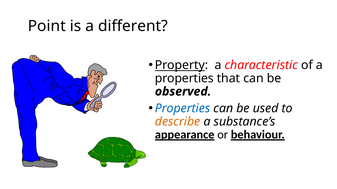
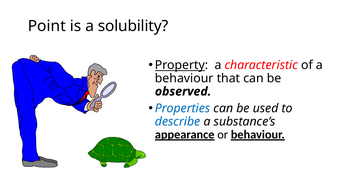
different: different -> solubility
properties at (184, 78): properties -> behaviour
describe colour: orange -> blue
